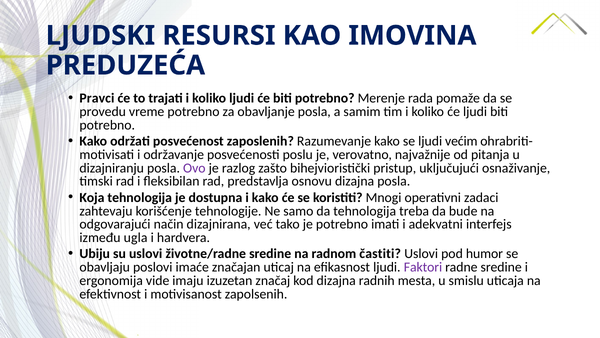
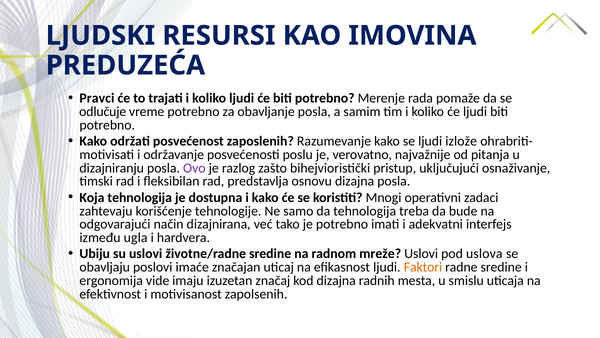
provedu: provedu -> odlučuje
većim: većim -> izlože
častiti: častiti -> mreže
humor: humor -> uslova
Faktori colour: purple -> orange
